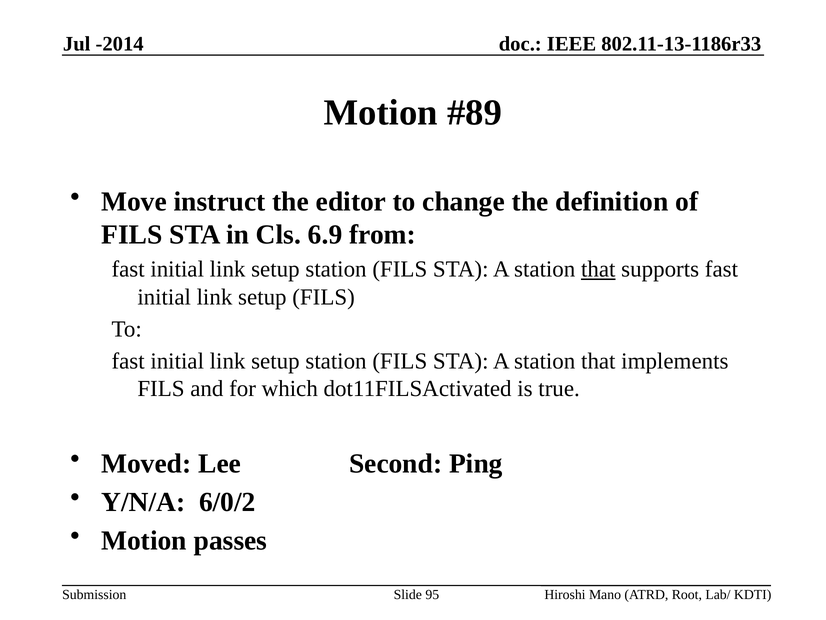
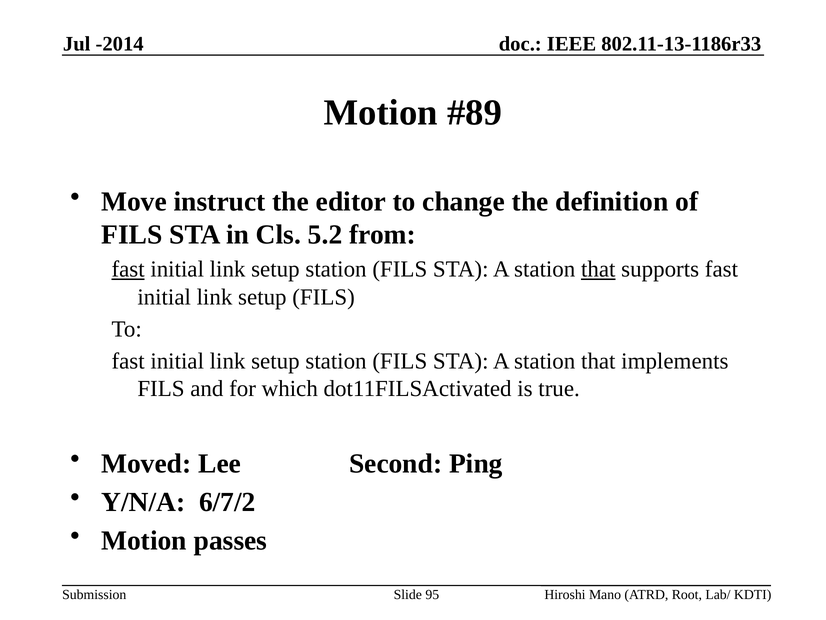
6.9: 6.9 -> 5.2
fast at (128, 269) underline: none -> present
6/0/2: 6/0/2 -> 6/7/2
